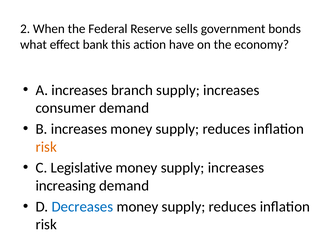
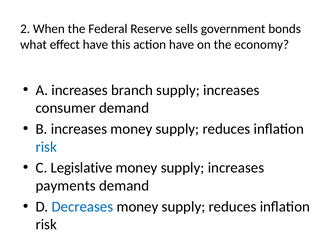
effect bank: bank -> have
risk at (46, 147) colour: orange -> blue
increasing: increasing -> payments
